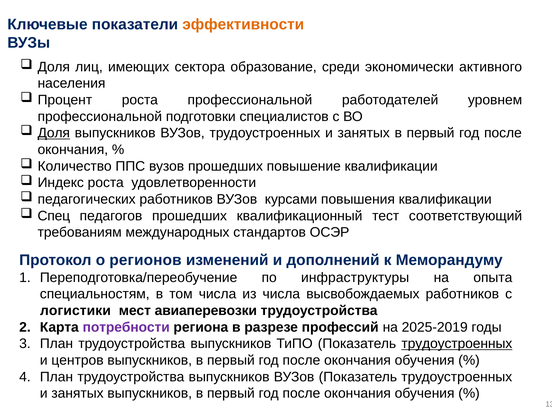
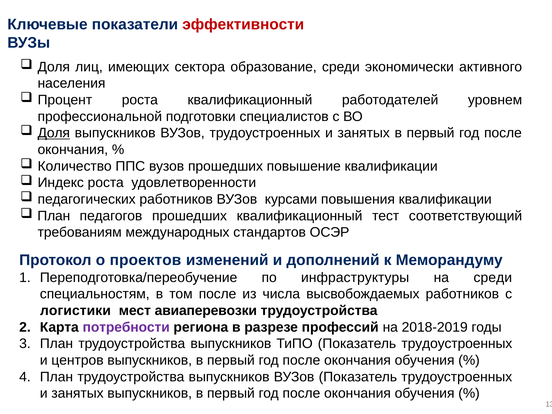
эффективности colour: orange -> red
роста профессиональной: профессиональной -> квалификационный
Спец at (54, 216): Спец -> План
регионов: регионов -> проектов
на опыта: опыта -> среди
том числа: числа -> после
2025-2019: 2025-2019 -> 2018-2019
трудоустроенных at (457, 344) underline: present -> none
